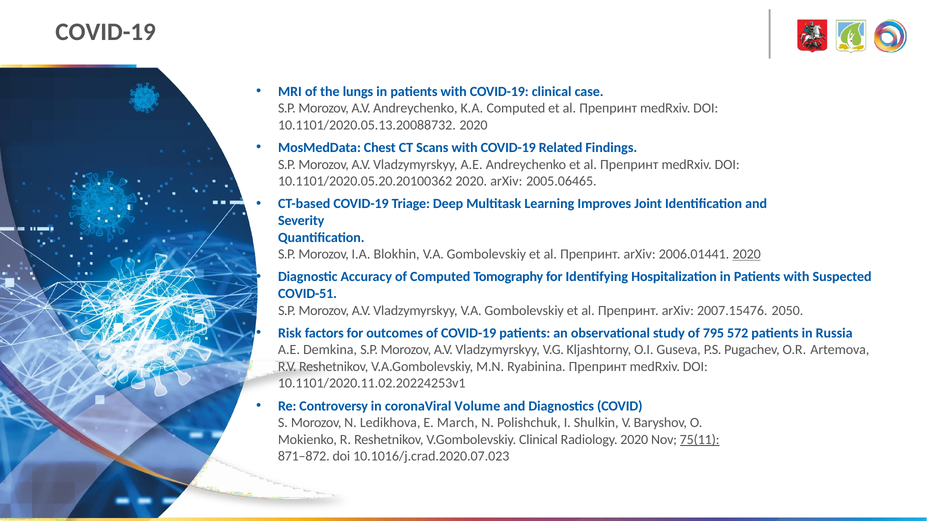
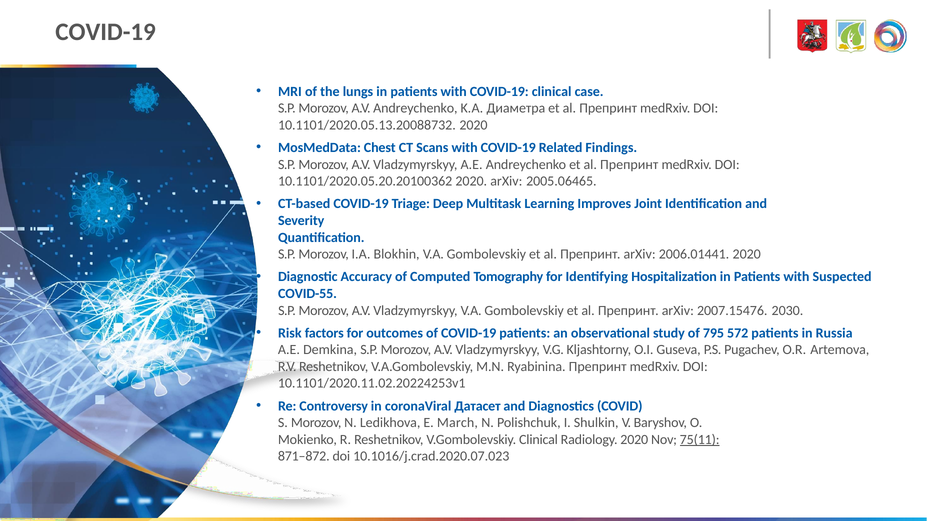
K.A Computed: Computed -> Диаметра
2020 at (747, 254) underline: present -> none
COVID-51: COVID-51 -> COVID-55
2050: 2050 -> 2030
Volume: Volume -> Датасет
